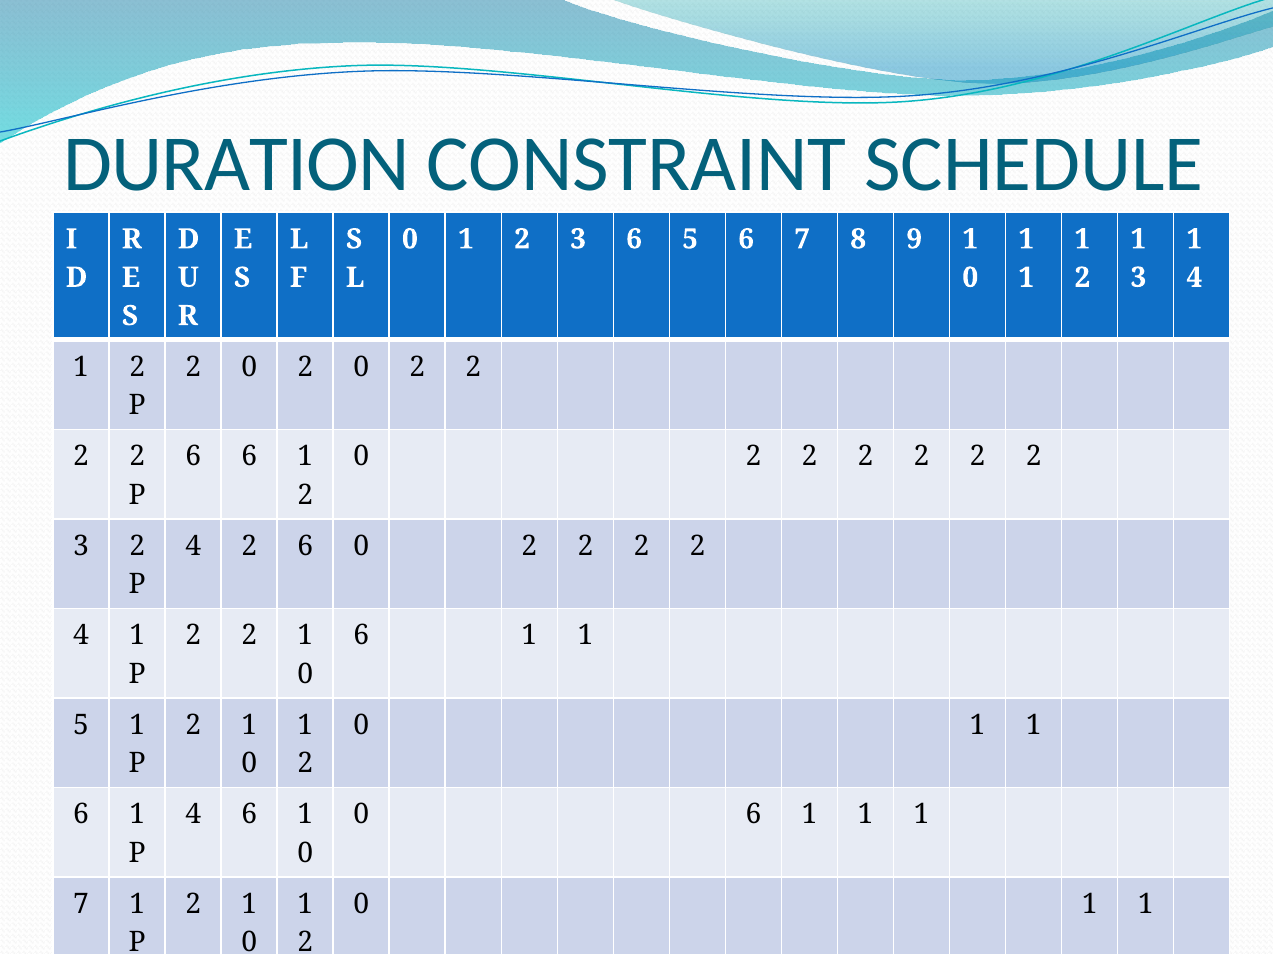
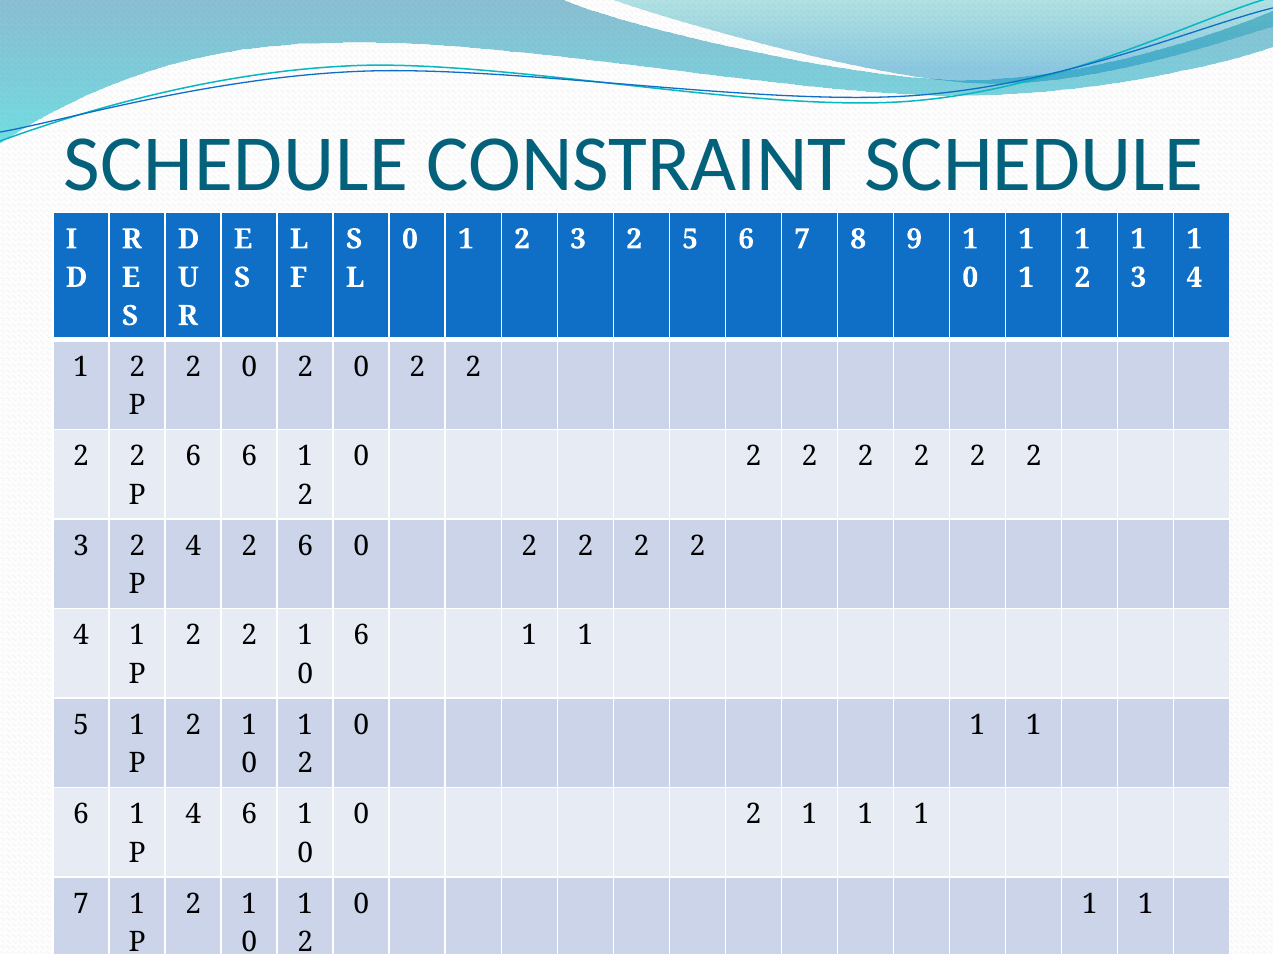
DURATION at (237, 164): DURATION -> SCHEDULE
1 2 3 6: 6 -> 2
6 at (754, 815): 6 -> 2
